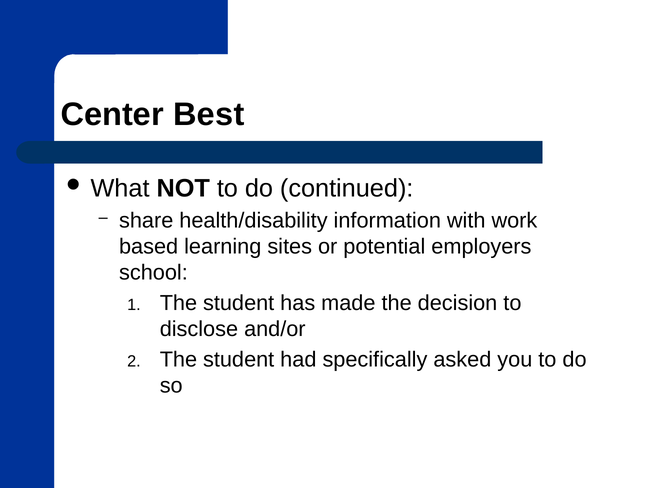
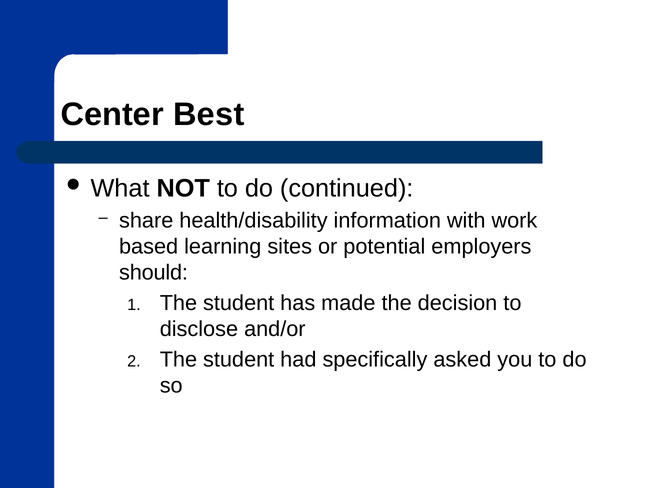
school: school -> should
